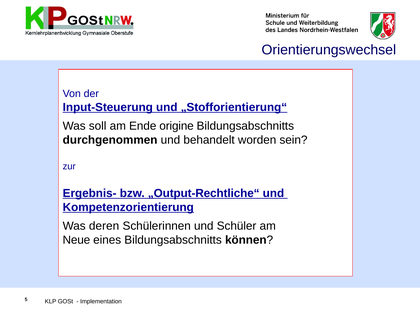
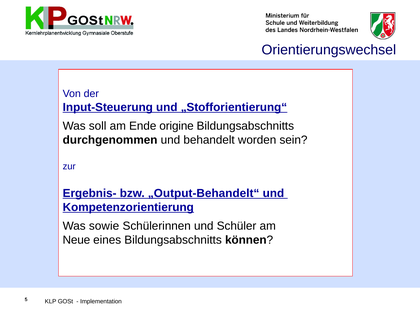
„Output-Rechtliche“: „Output-Rechtliche“ -> „Output-Behandelt“
deren: deren -> sowie
